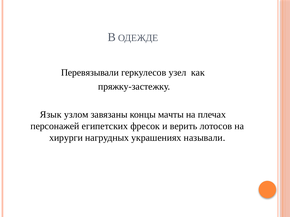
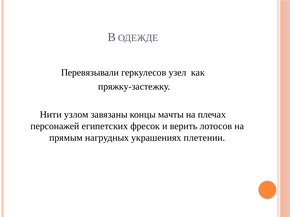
Язык: Язык -> Нити
хирурги: хирурги -> прямым
называли: называли -> плетении
